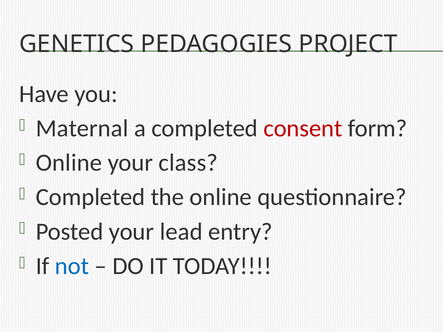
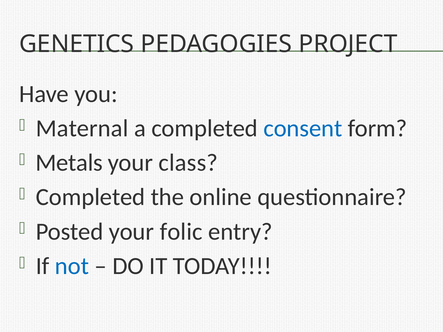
consent colour: red -> blue
Online at (69, 163): Online -> Metals
lead: lead -> folic
